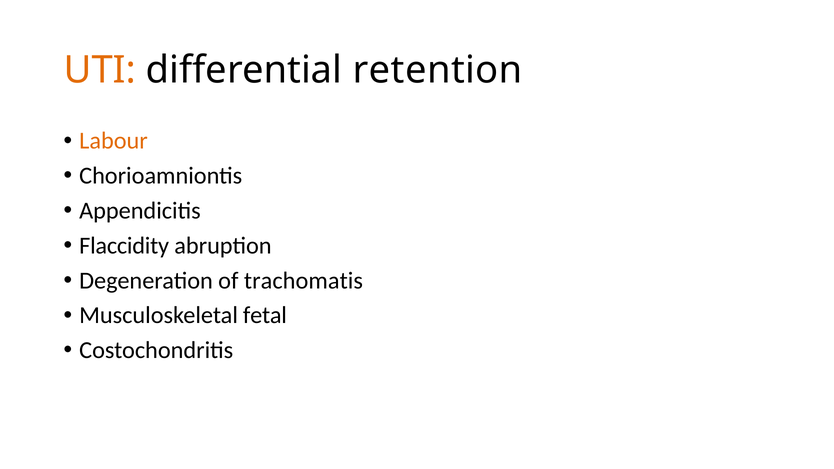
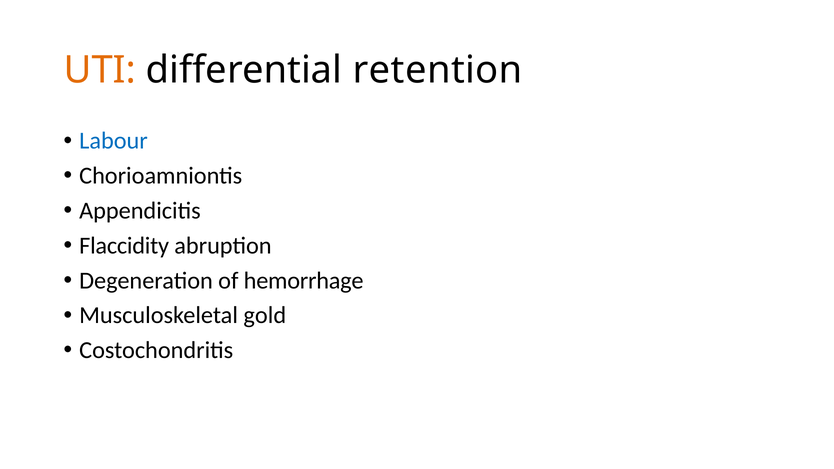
Labour colour: orange -> blue
trachomatis: trachomatis -> hemorrhage
fetal: fetal -> gold
